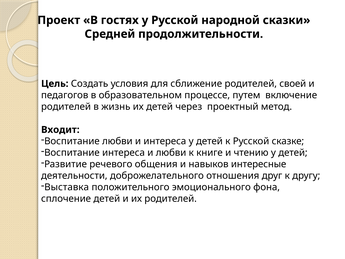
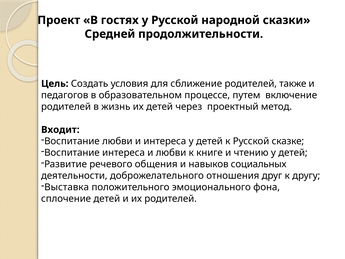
своей: своей -> также
интересные: интересные -> социальных
